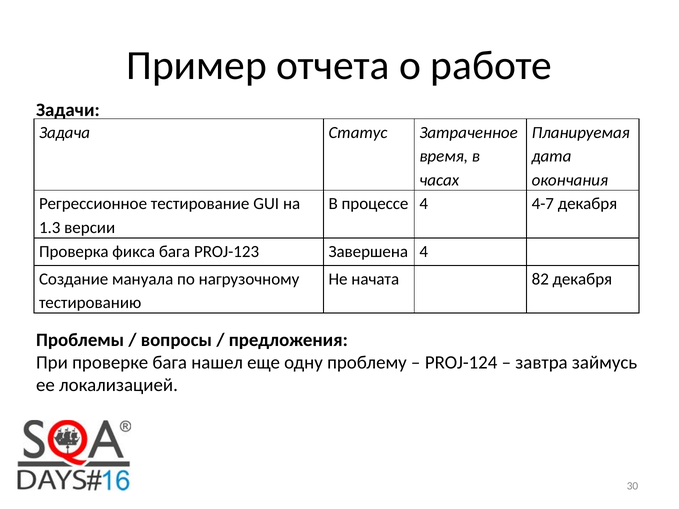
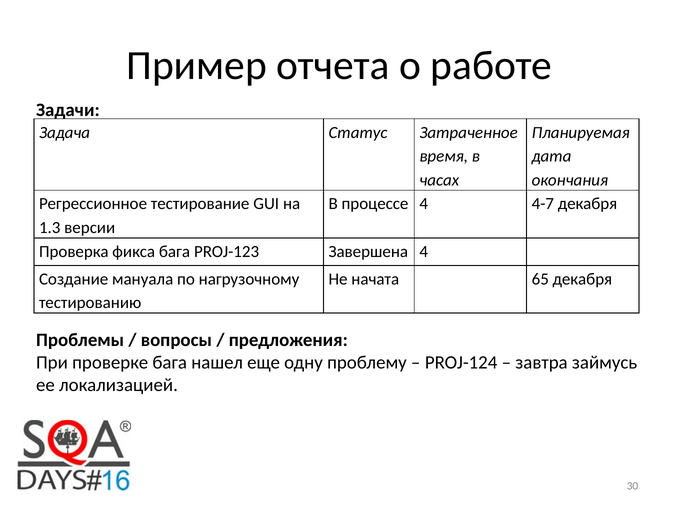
82: 82 -> 65
